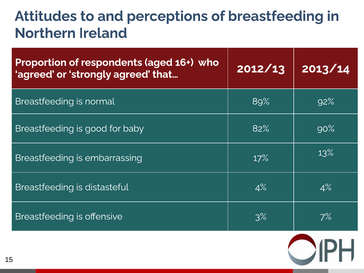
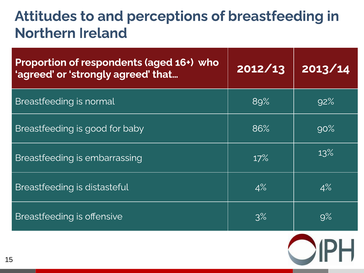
82%: 82% -> 86%
7%: 7% -> 9%
